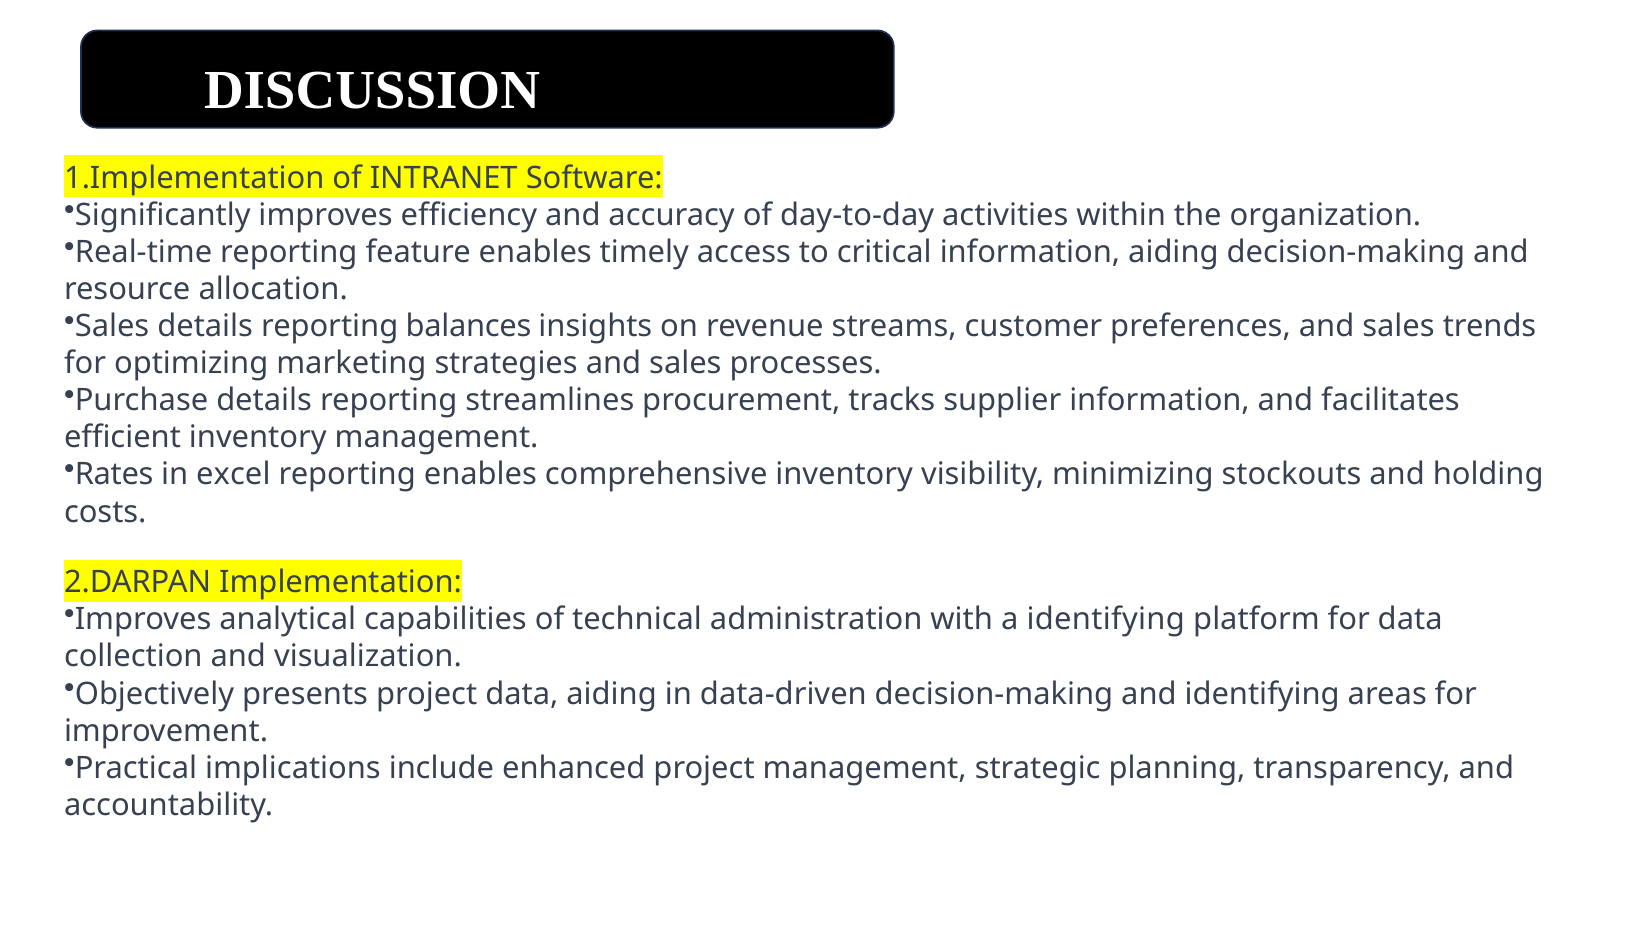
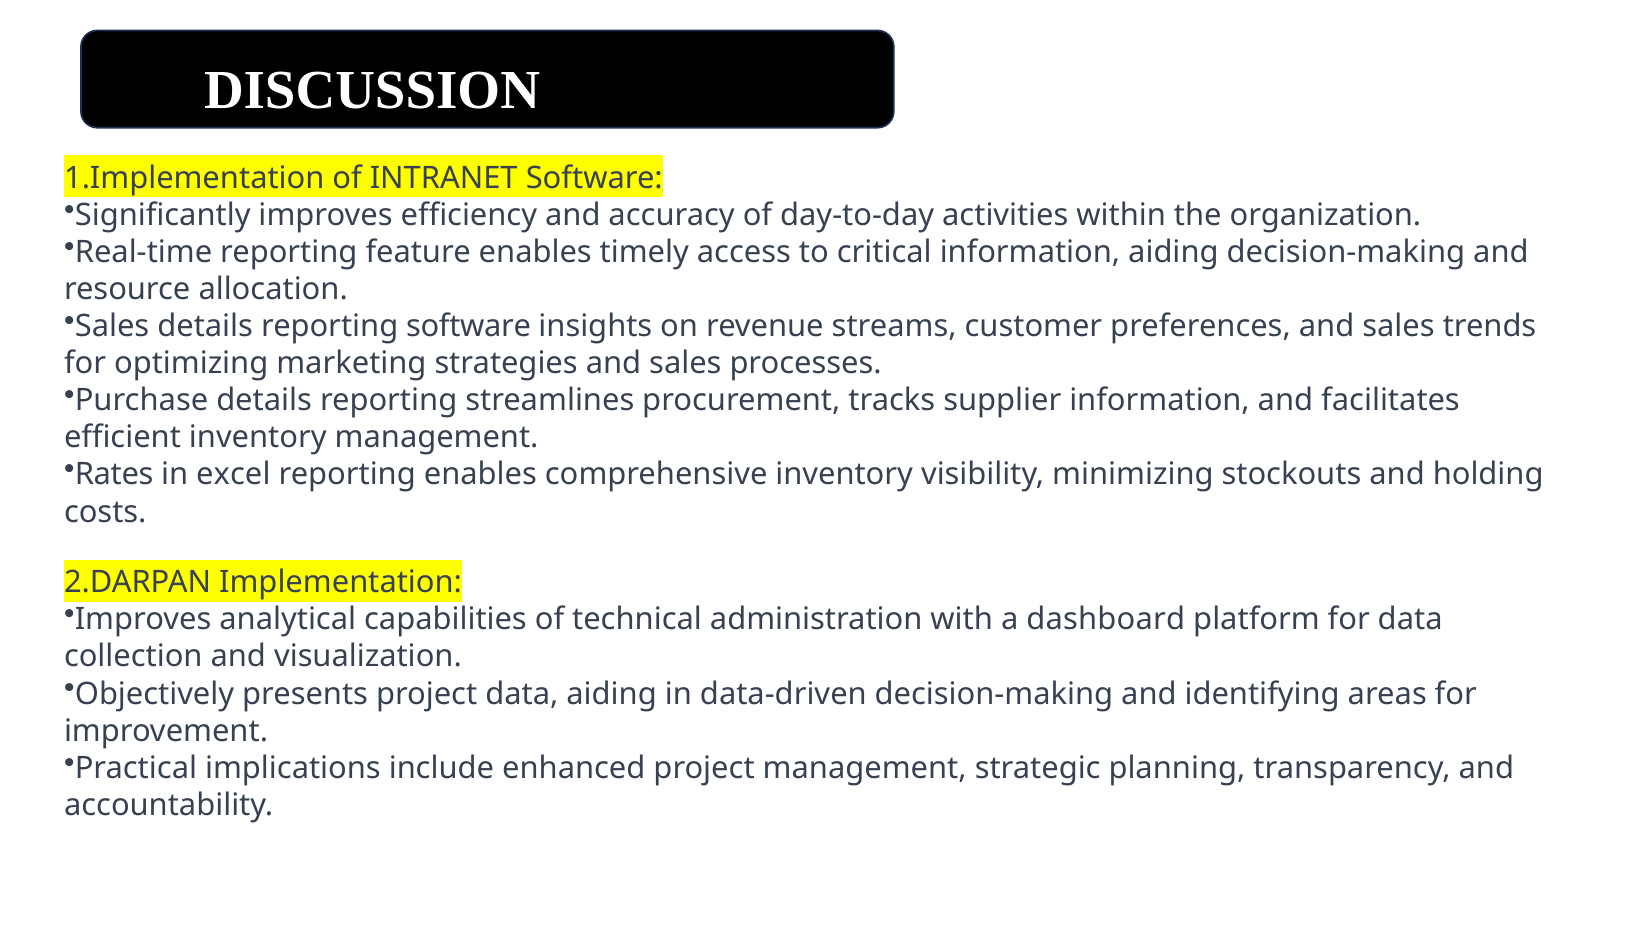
reporting balances: balances -> software
a identifying: identifying -> dashboard
